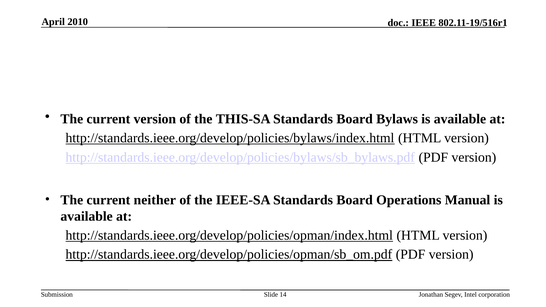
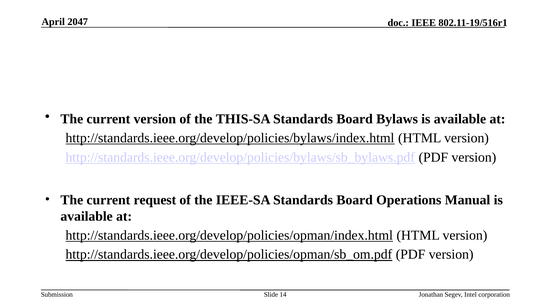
2010: 2010 -> 2047
neither: neither -> request
